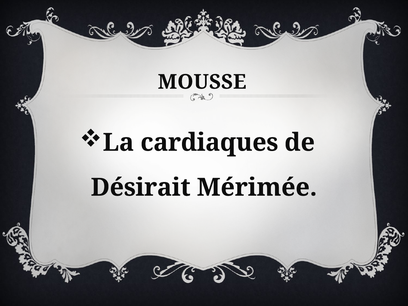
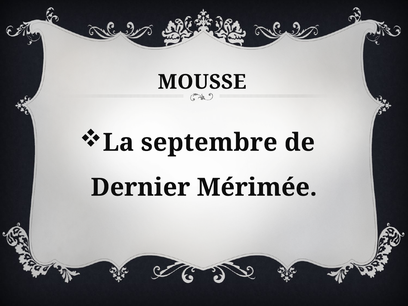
cardiaques: cardiaques -> septembre
Désirait: Désirait -> Dernier
